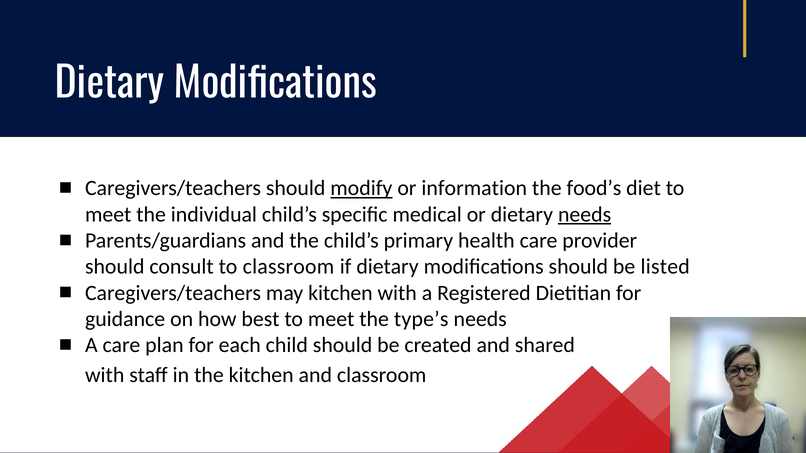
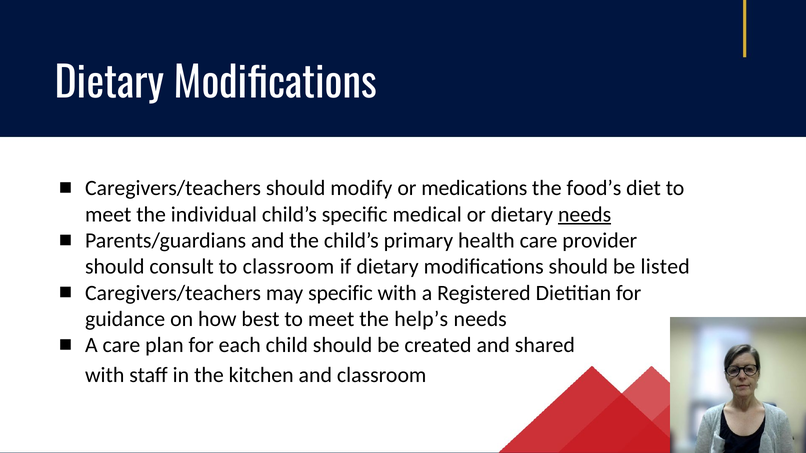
modify underline: present -> none
information: information -> medications
may kitchen: kitchen -> specific
type’s: type’s -> help’s
